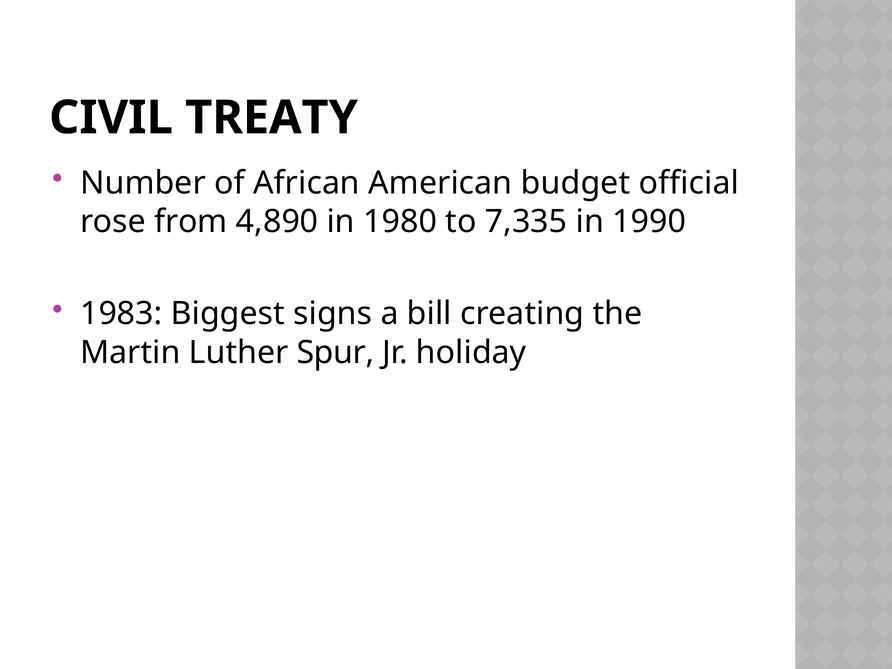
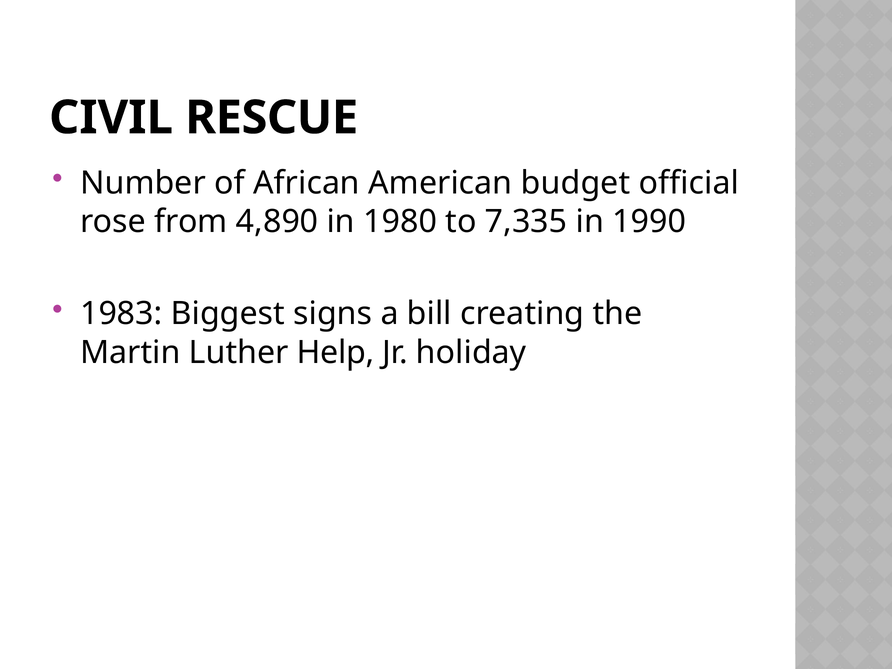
TREATY: TREATY -> RESCUE
Spur: Spur -> Help
